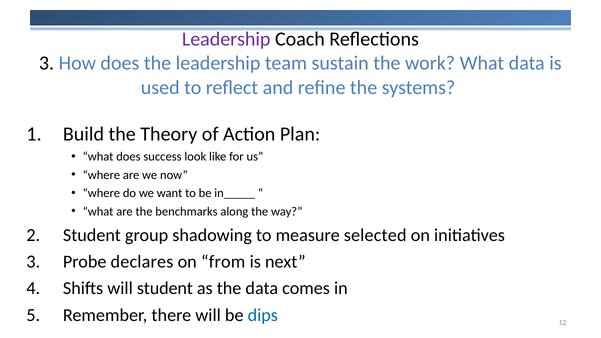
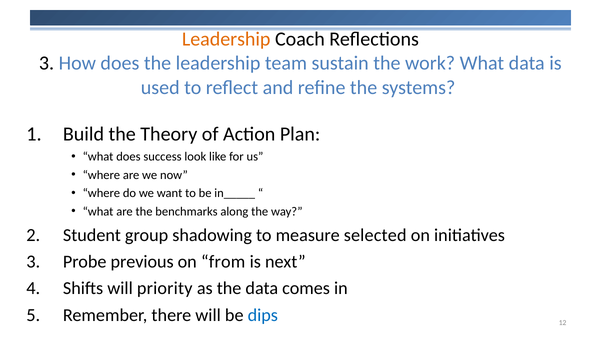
Leadership at (226, 39) colour: purple -> orange
declares: declares -> previous
will student: student -> priority
